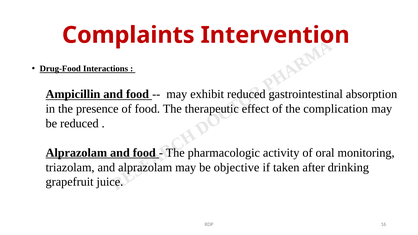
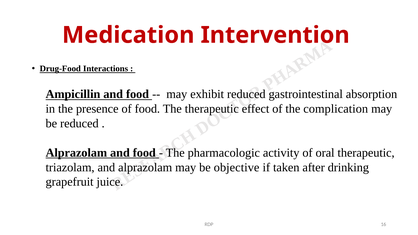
Complaints: Complaints -> Medication
oral monitoring: monitoring -> therapeutic
